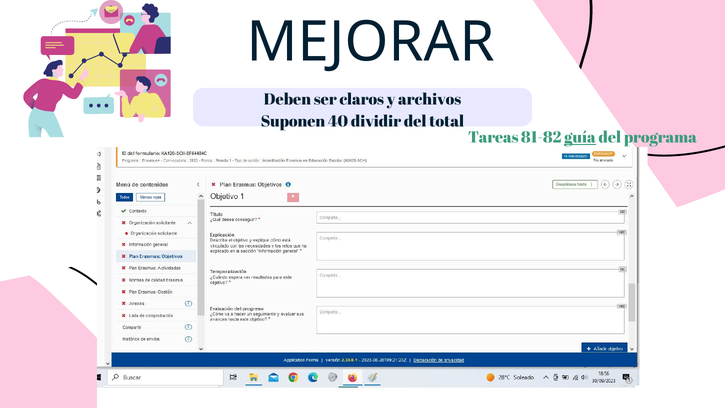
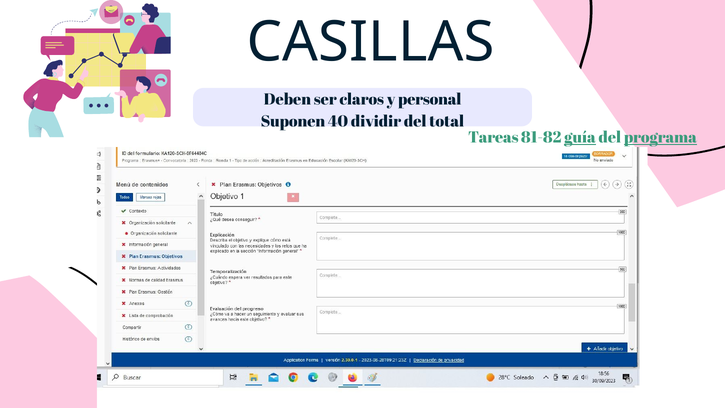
MEJORAR: MEJORAR -> CASILLAS
archivos: archivos -> personal
programa underline: none -> present
